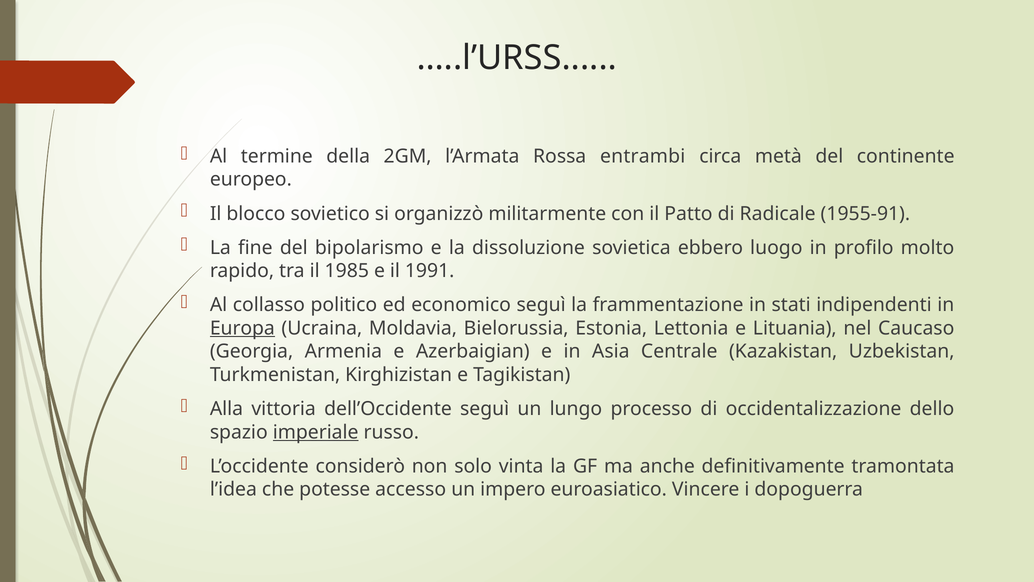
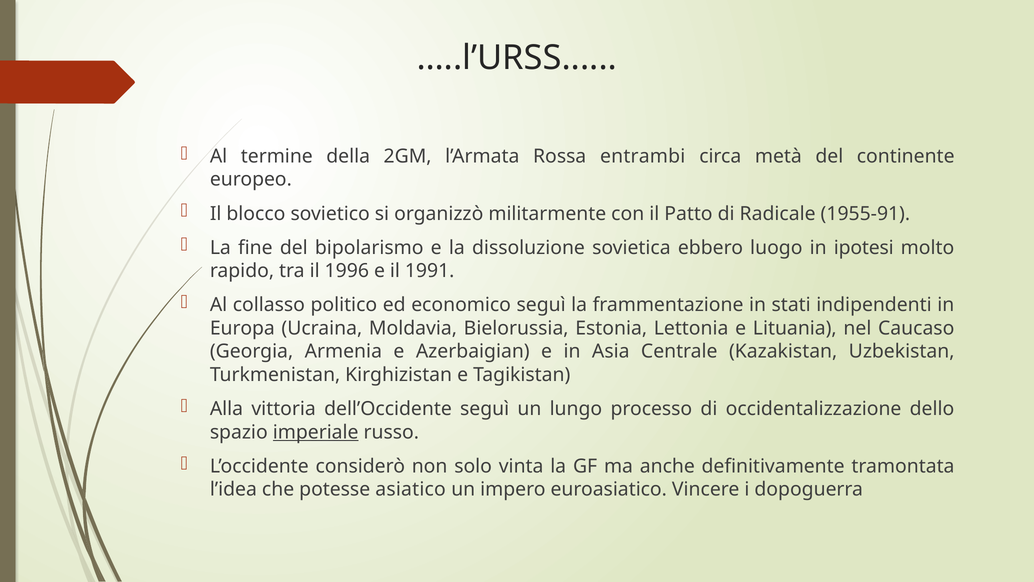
profilo: profilo -> ipotesi
1985: 1985 -> 1996
Europa underline: present -> none
accesso: accesso -> asiatico
